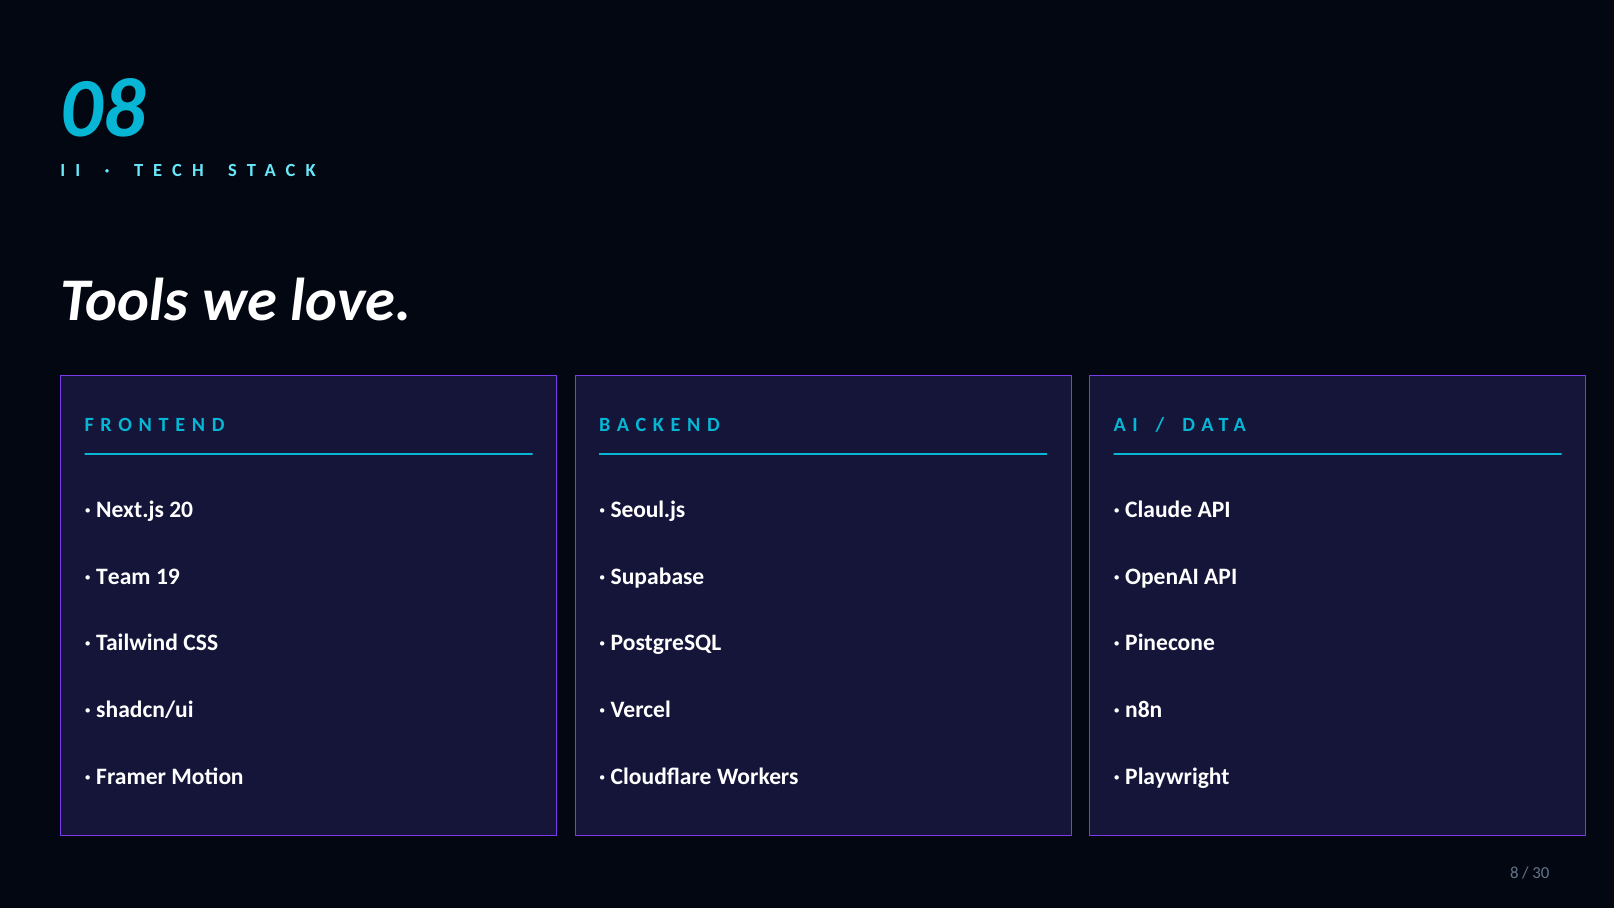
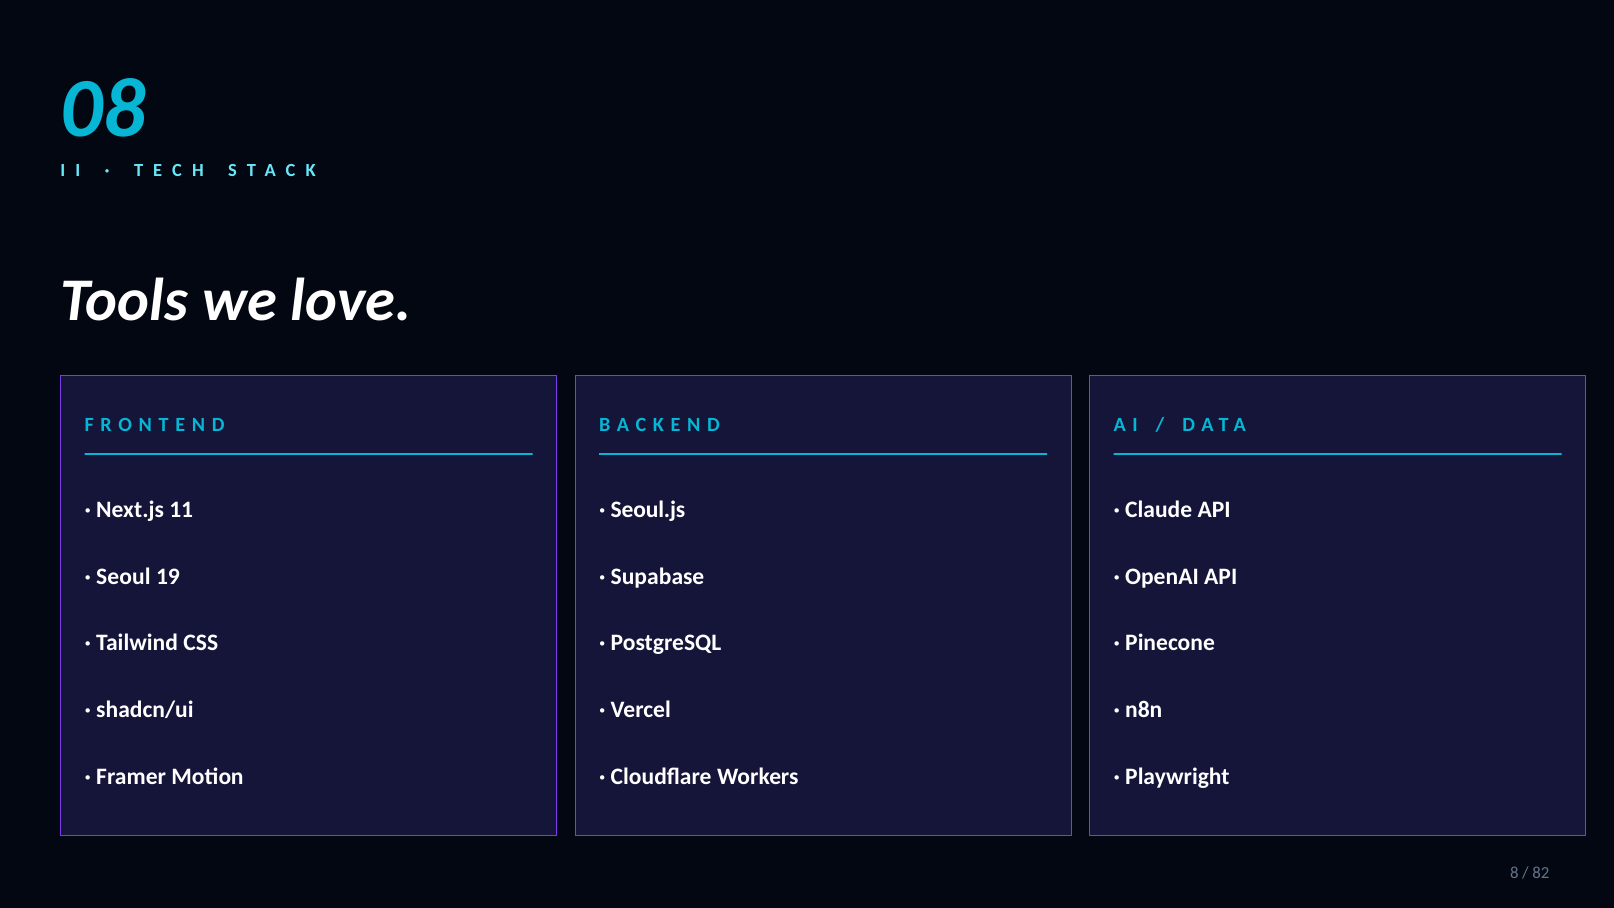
20: 20 -> 11
Team: Team -> Seoul
30: 30 -> 82
